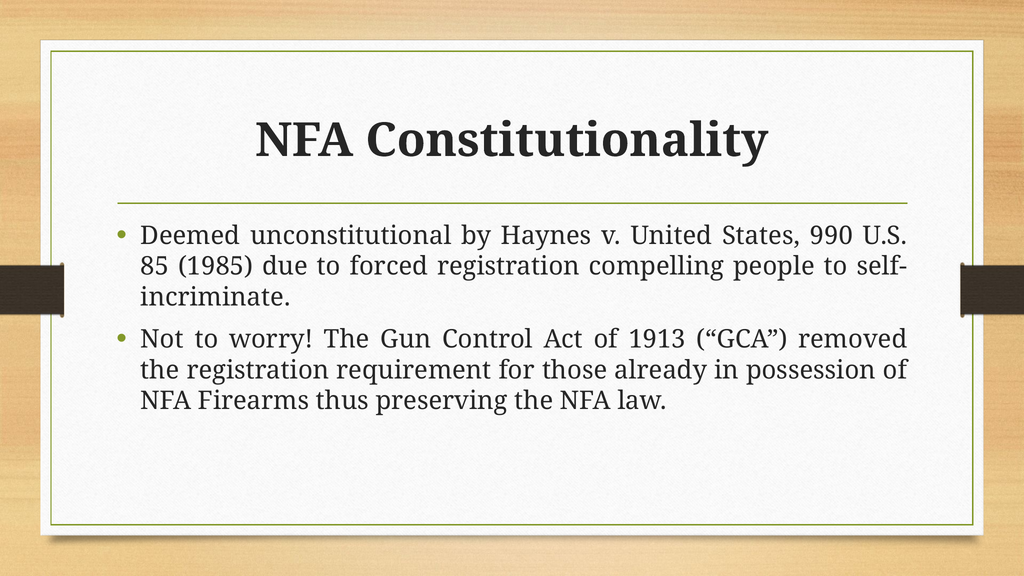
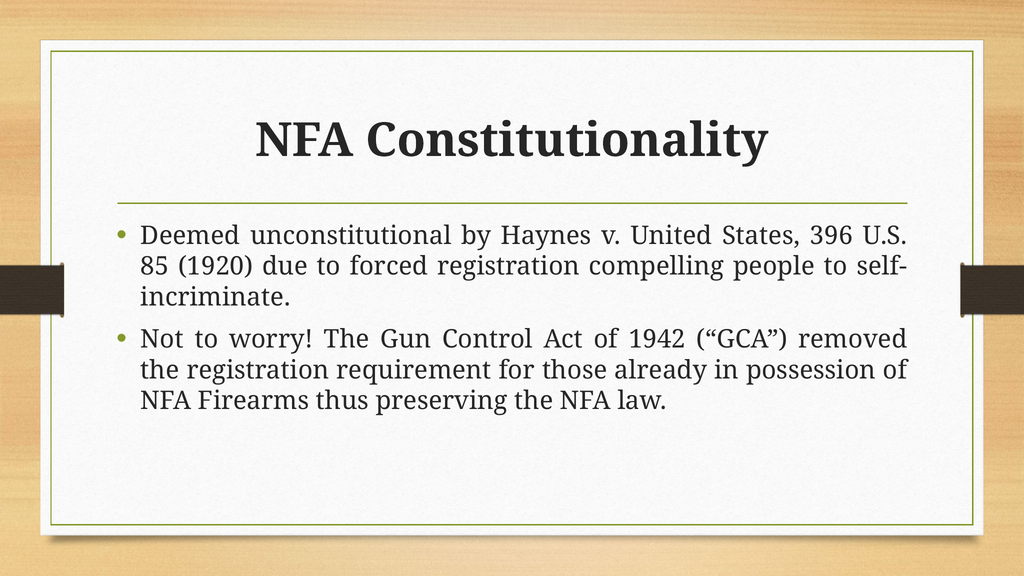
990: 990 -> 396
1985: 1985 -> 1920
1913: 1913 -> 1942
